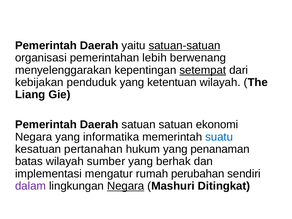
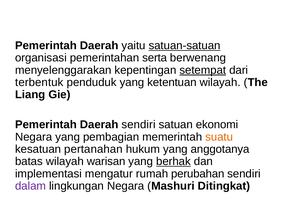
lebih: lebih -> serta
kebijakan: kebijakan -> terbentuk
Daerah satuan: satuan -> sendiri
informatika: informatika -> pembagian
suatu colour: blue -> orange
penanaman: penanaman -> anggotanya
sumber: sumber -> warisan
berhak underline: none -> present
Negara at (126, 186) underline: present -> none
